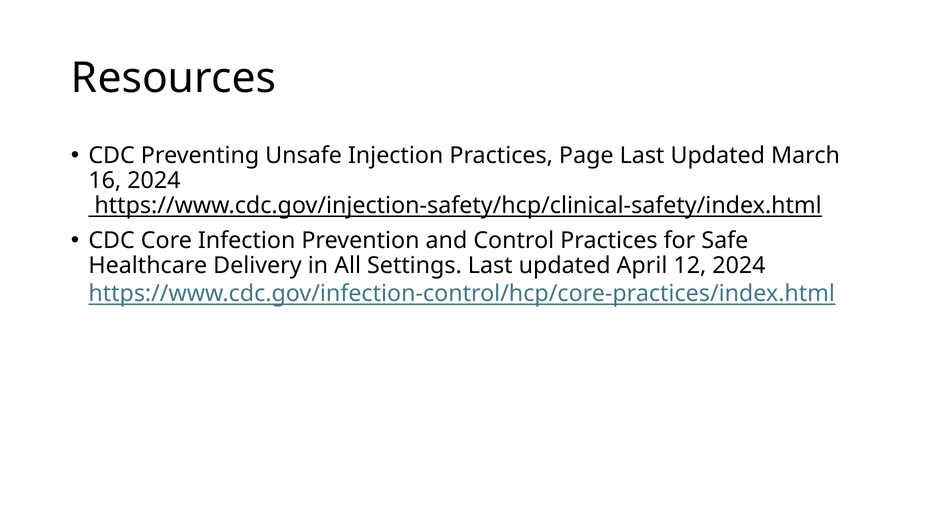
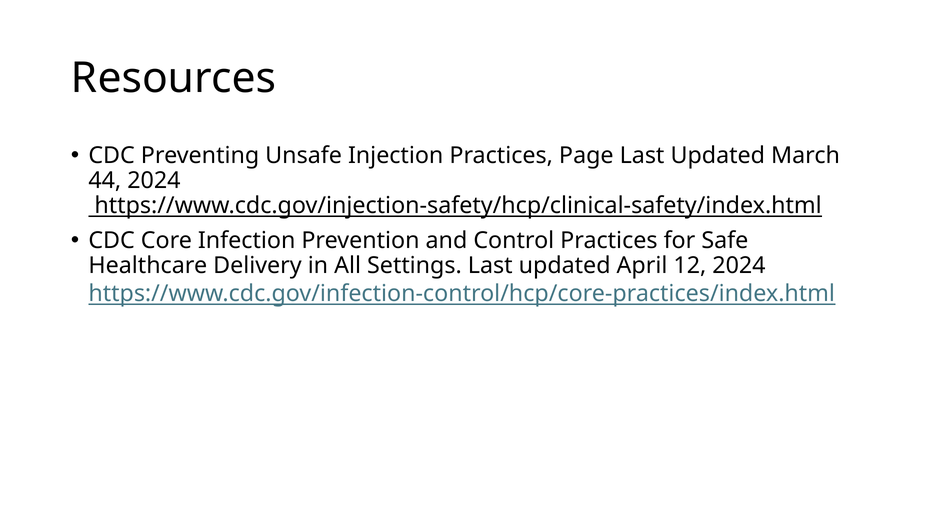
16: 16 -> 44
